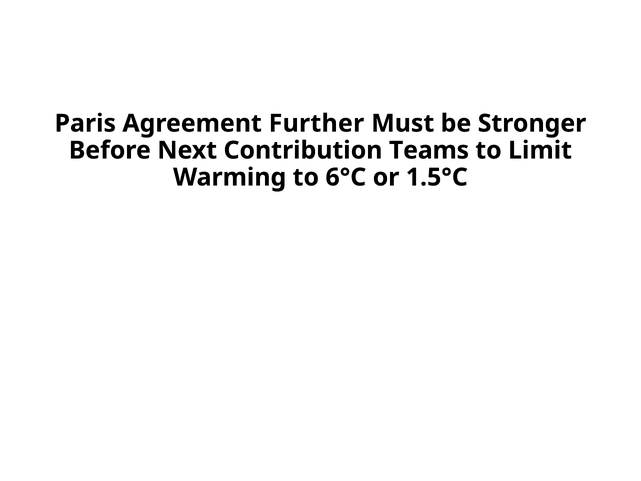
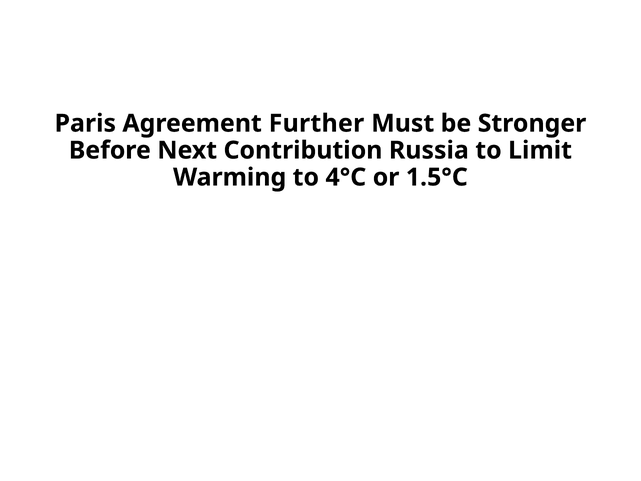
Teams: Teams -> Russia
6°C: 6°C -> 4°C
